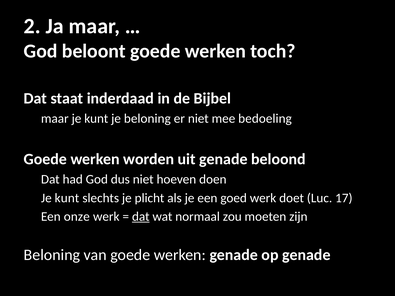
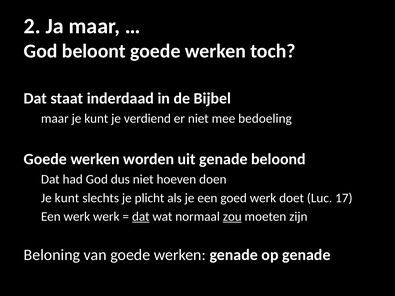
je beloning: beloning -> verdiend
Een onze: onze -> werk
zou underline: none -> present
